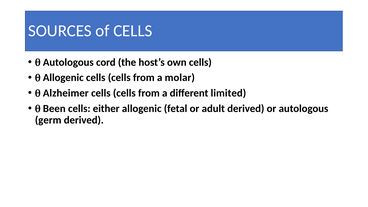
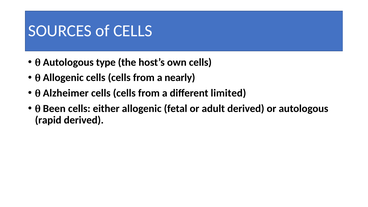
cord: cord -> type
molar: molar -> nearly
germ: germ -> rapid
